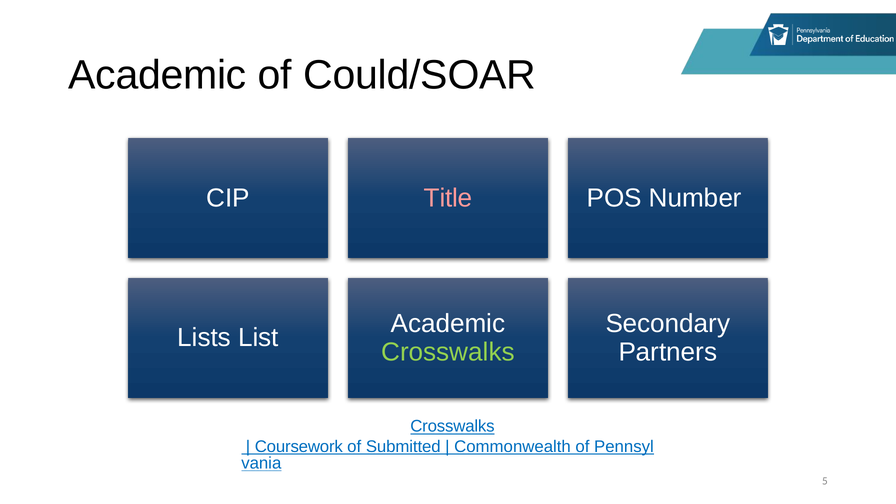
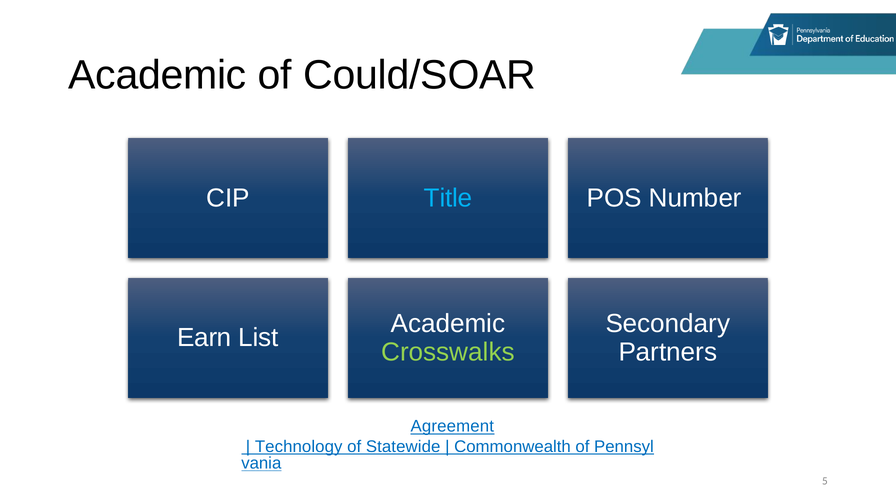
Title colour: pink -> light blue
Lists: Lists -> Earn
Crosswalks at (452, 426): Crosswalks -> Agreement
Coursework: Coursework -> Technology
Submitted: Submitted -> Statewide
